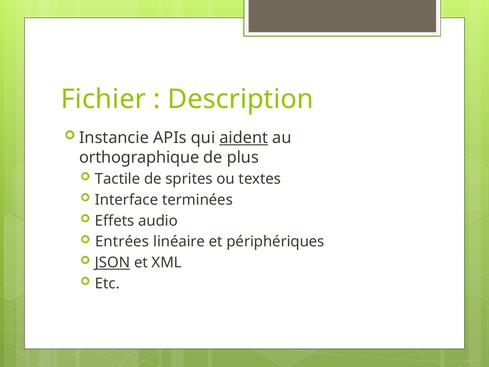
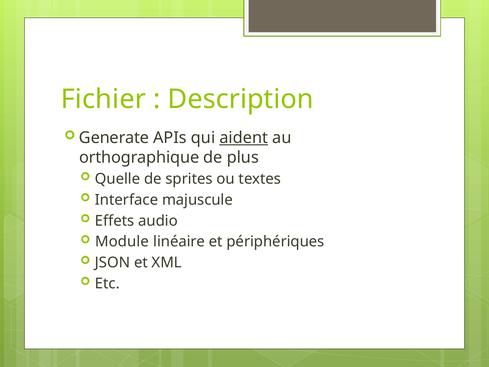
Instancie: Instancie -> Generate
Tactile: Tactile -> Quelle
terminées: terminées -> majuscule
Entrées: Entrées -> Module
JSON underline: present -> none
